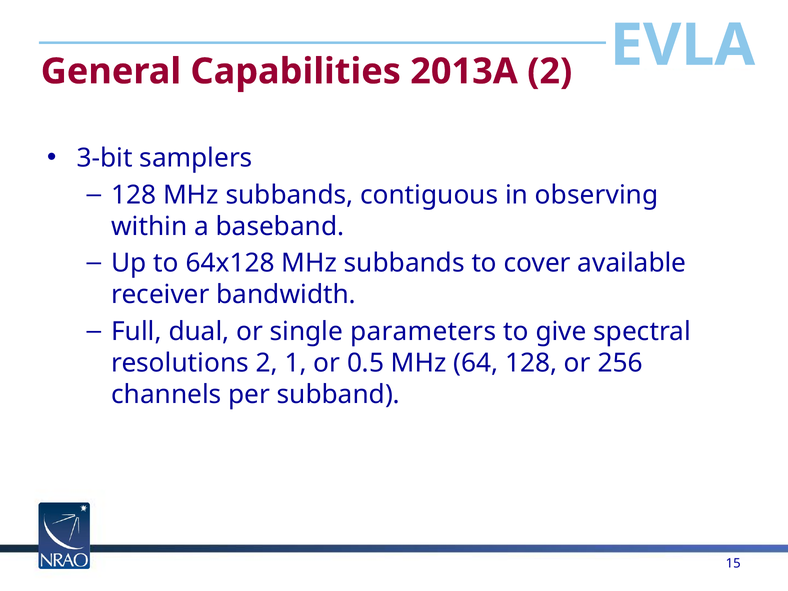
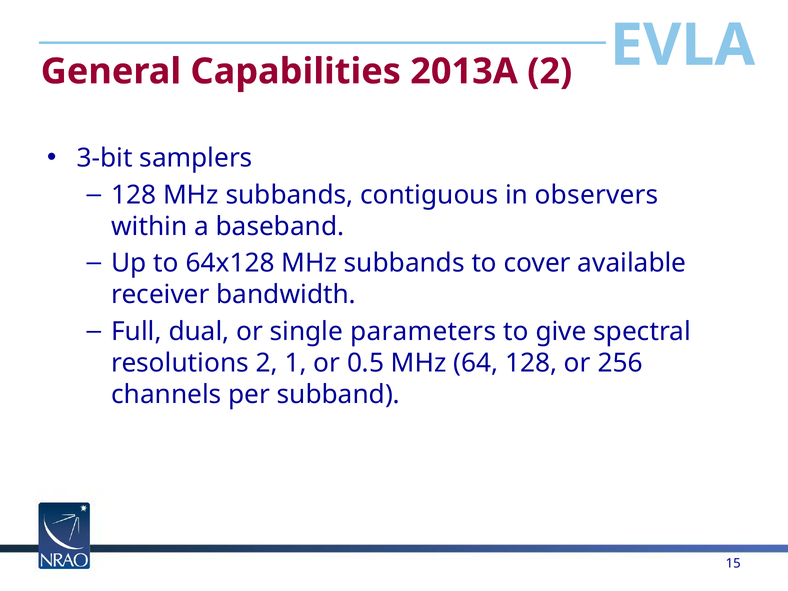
observing: observing -> observers
